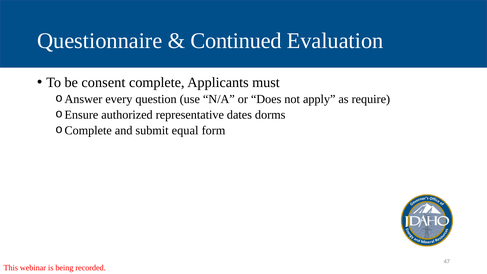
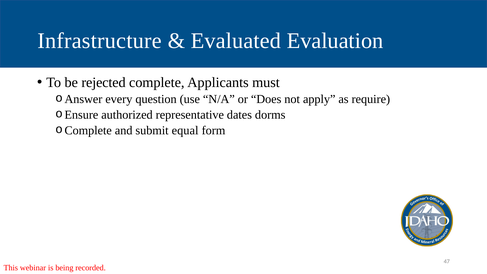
Questionnaire: Questionnaire -> Infrastructure
Continued: Continued -> Evaluated
consent: consent -> rejected
